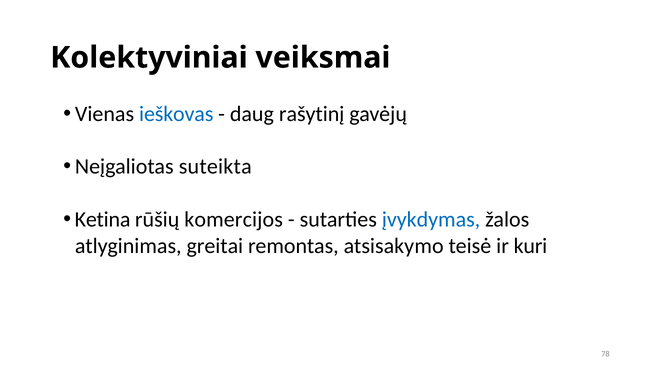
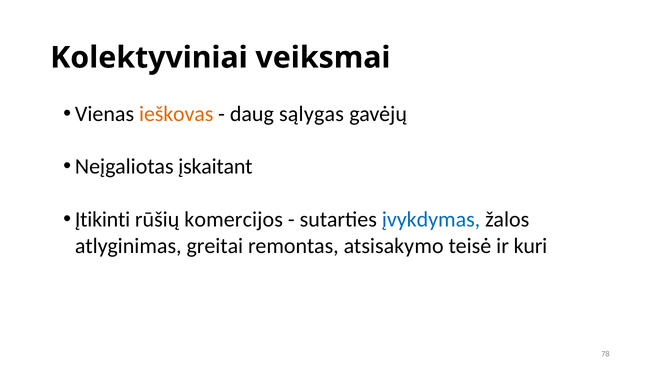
ieškovas colour: blue -> orange
rašytinį: rašytinį -> sąlygas
suteikta: suteikta -> įskaitant
Ketina: Ketina -> Įtikinti
